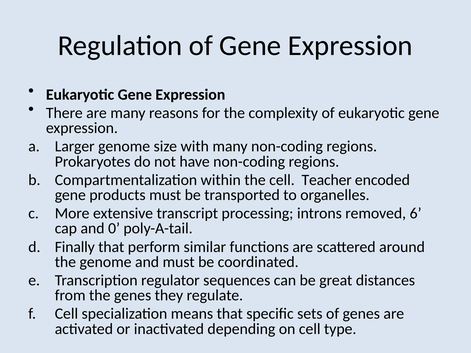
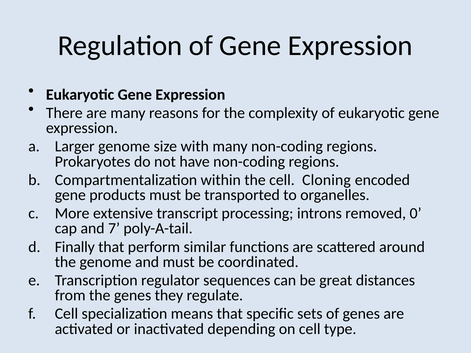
Teacher: Teacher -> Cloning
6: 6 -> 0
0: 0 -> 7
